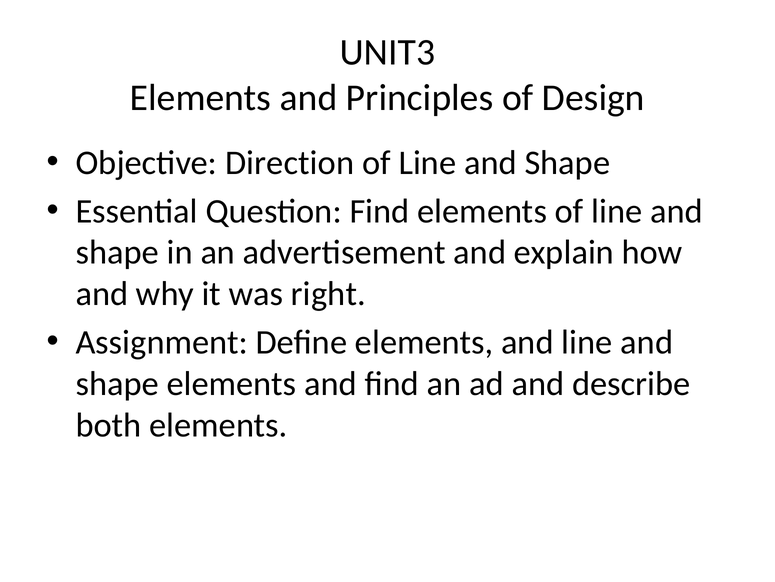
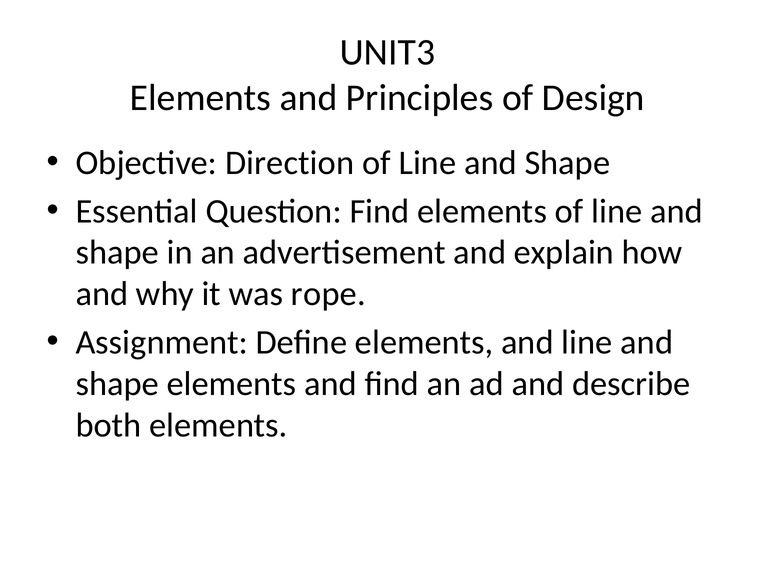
right: right -> rope
